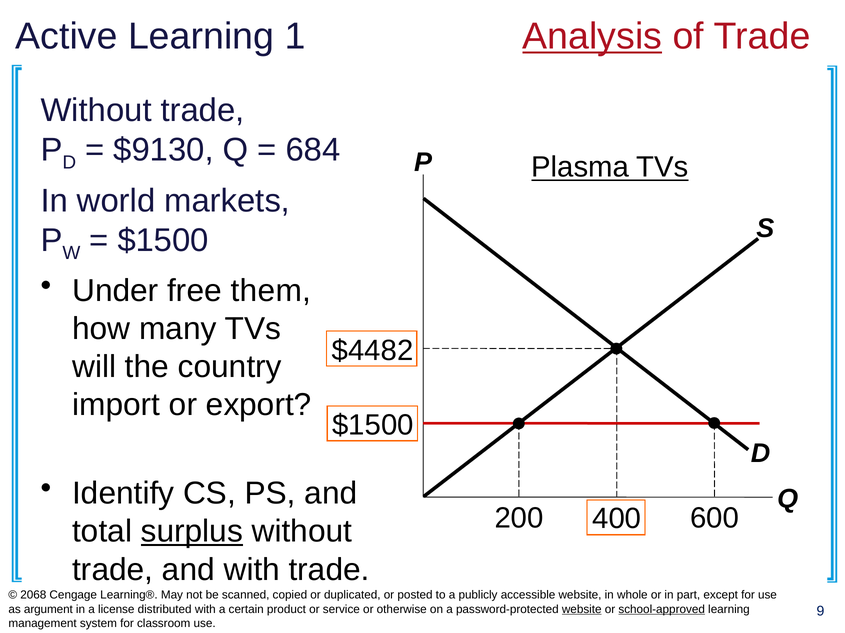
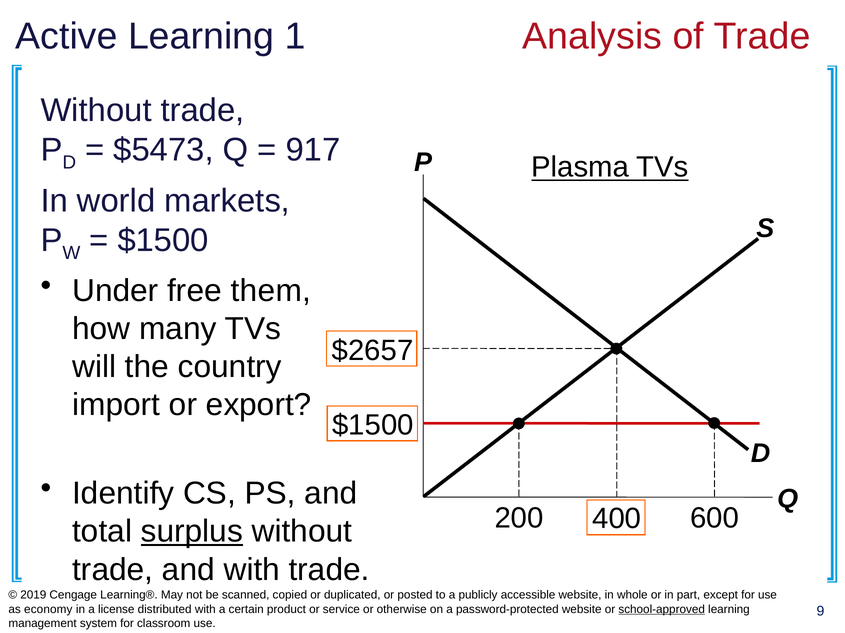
Analysis underline: present -> none
$9130: $9130 -> $5473
684: 684 -> 917
$4482: $4482 -> $2657
2068: 2068 -> 2019
argument: argument -> economy
website at (582, 610) underline: present -> none
